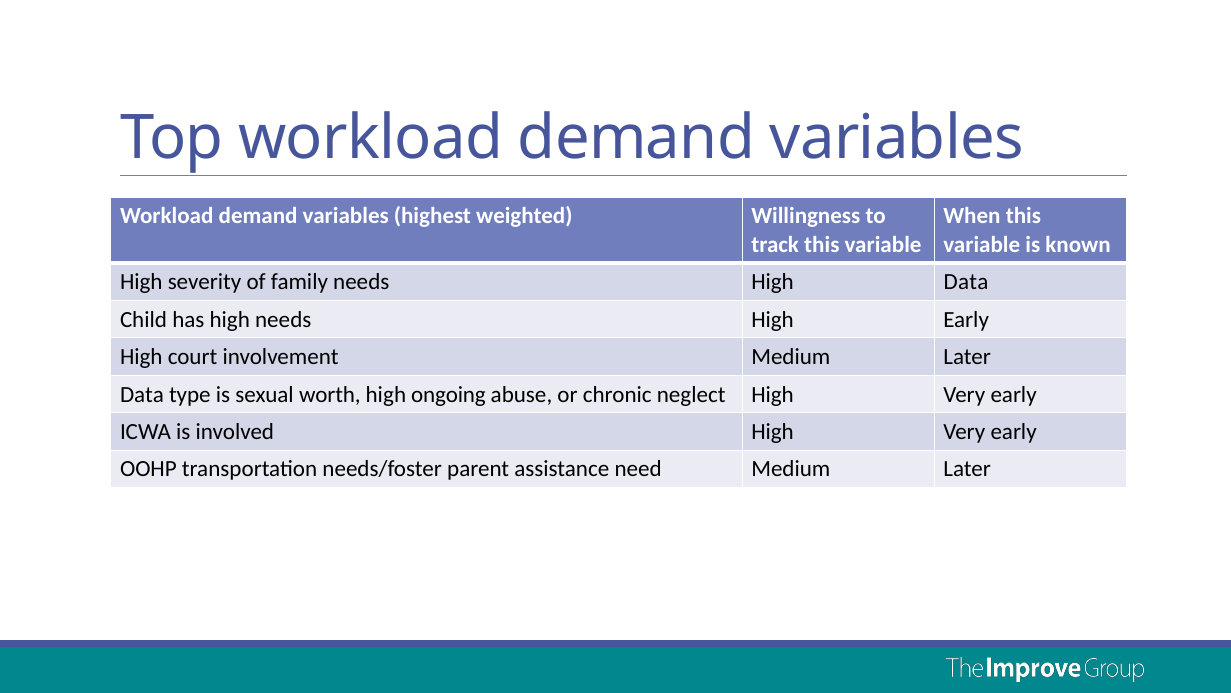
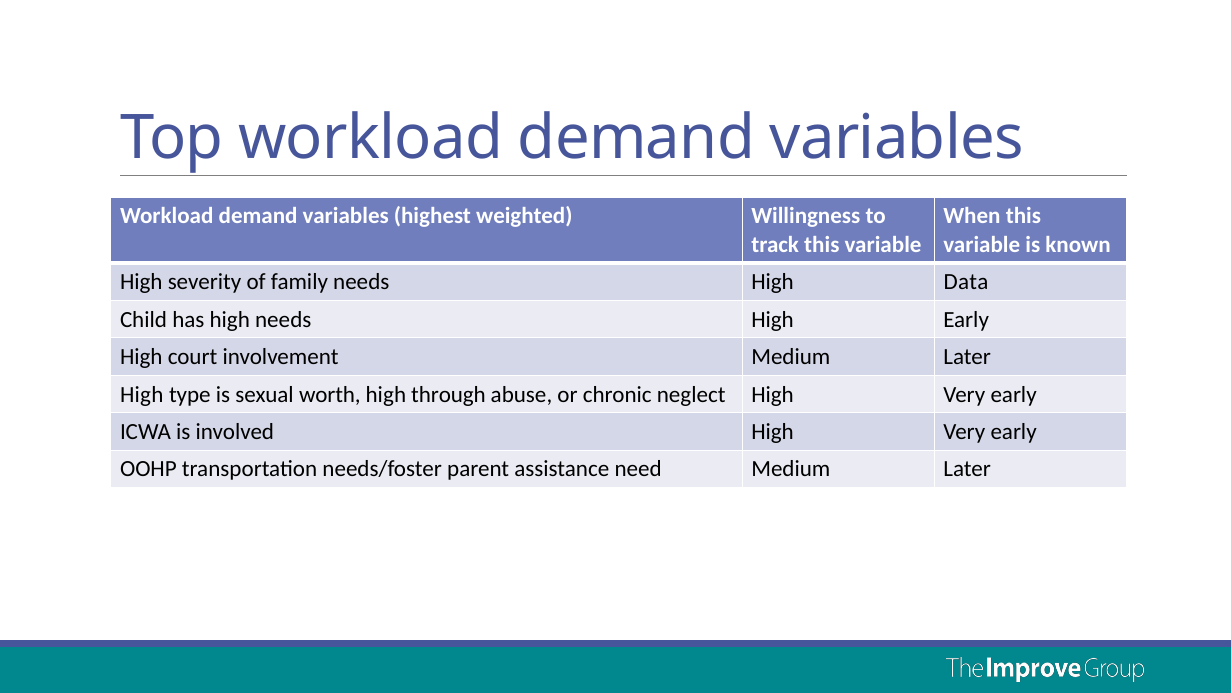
Data at (142, 394): Data -> High
ongoing: ongoing -> through
